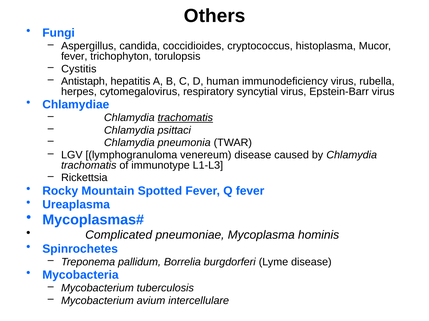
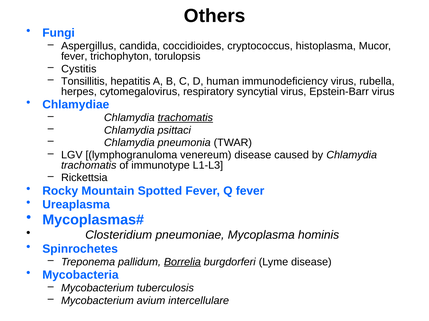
Antistaph: Antistaph -> Tonsillitis
Complicated: Complicated -> Closteridium
Borrelia underline: none -> present
